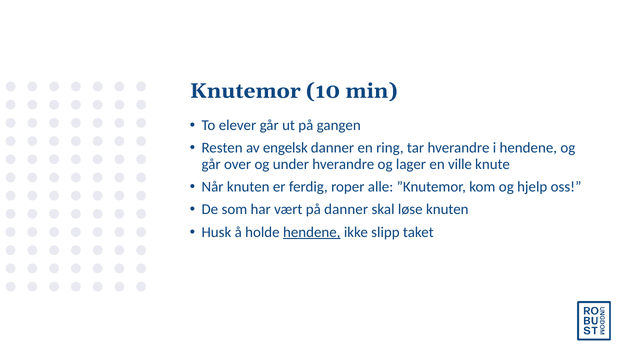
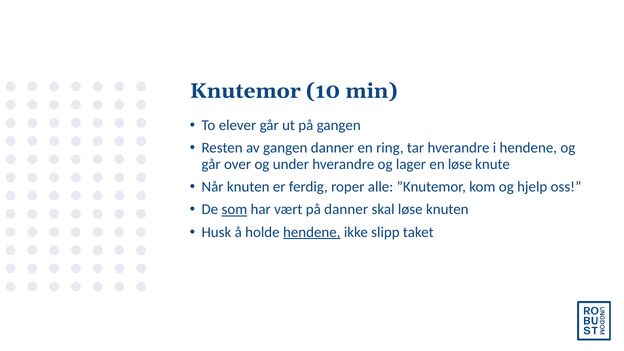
av engelsk: engelsk -> gangen
en ville: ville -> løse
som underline: none -> present
